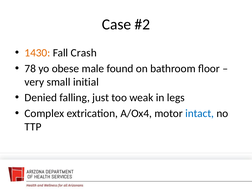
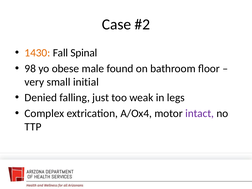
Crash: Crash -> Spinal
78: 78 -> 98
intact colour: blue -> purple
